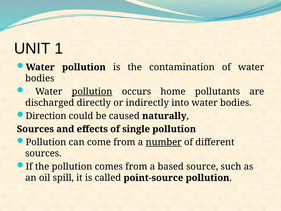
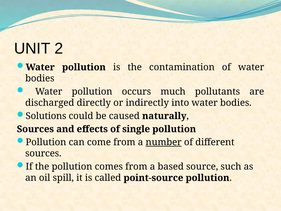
1: 1 -> 2
pollution at (92, 91) underline: present -> none
home: home -> much
Direction: Direction -> Solutions
